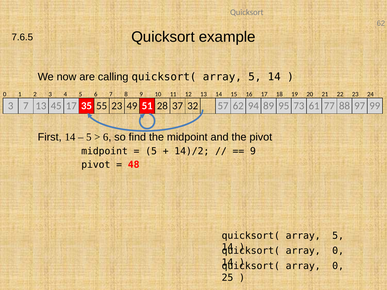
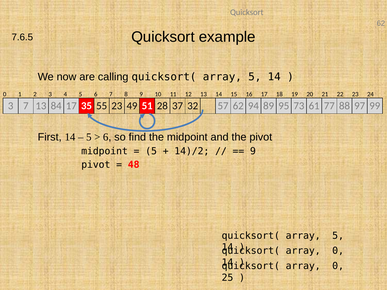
45: 45 -> 84
